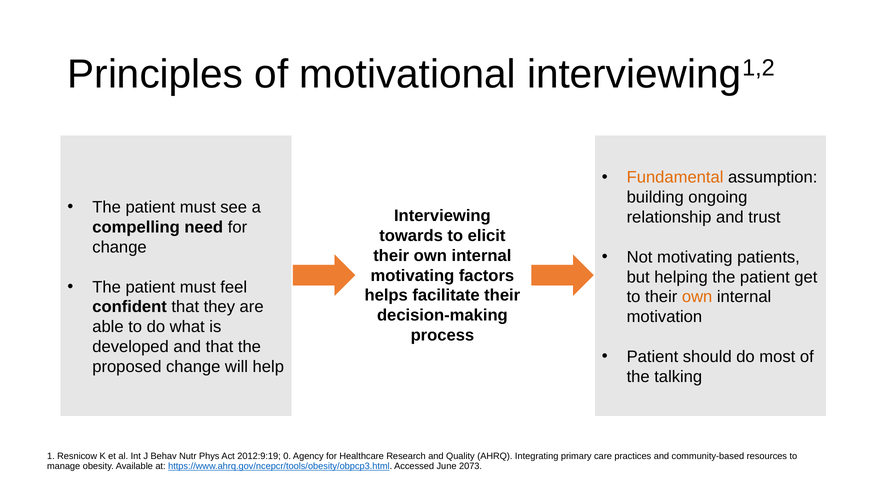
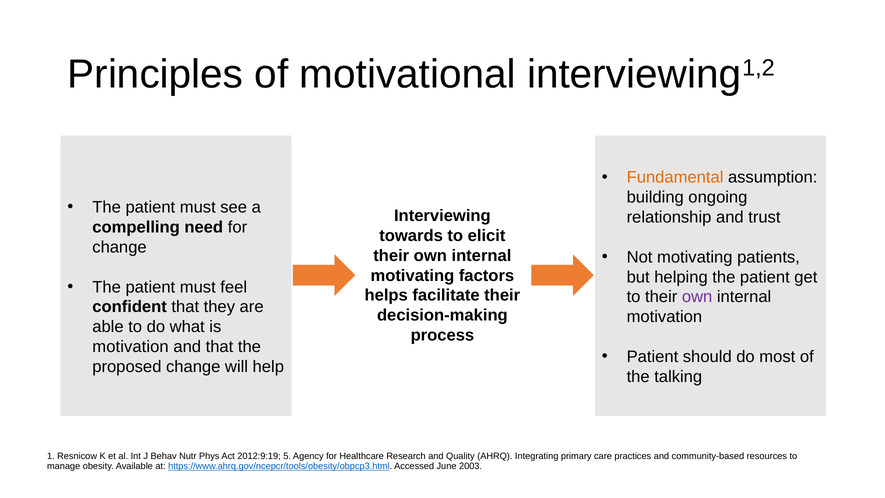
own at (697, 297) colour: orange -> purple
developed at (131, 347): developed -> motivation
0: 0 -> 5
2073: 2073 -> 2003
